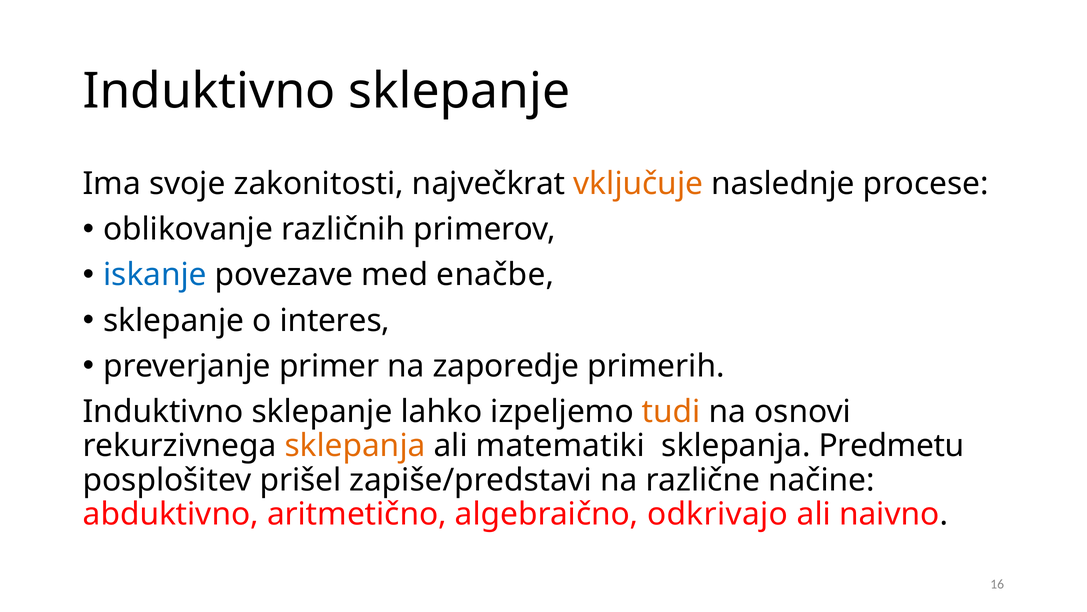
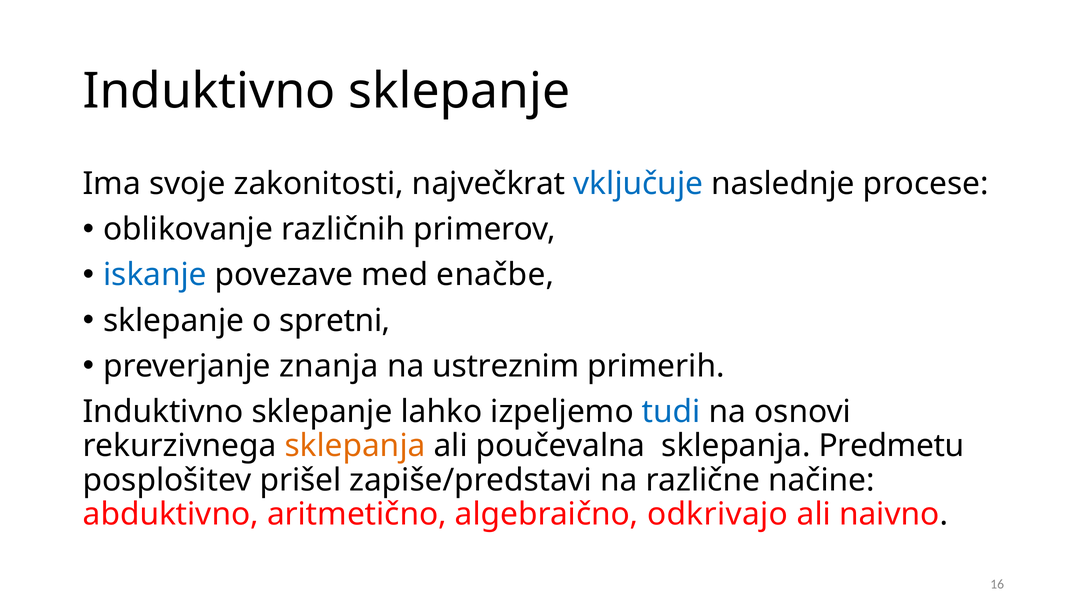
vključuje colour: orange -> blue
interes: interes -> spretni
primer: primer -> znanja
zaporedje: zaporedje -> ustreznim
tudi colour: orange -> blue
matematiki: matematiki -> poučevalna
